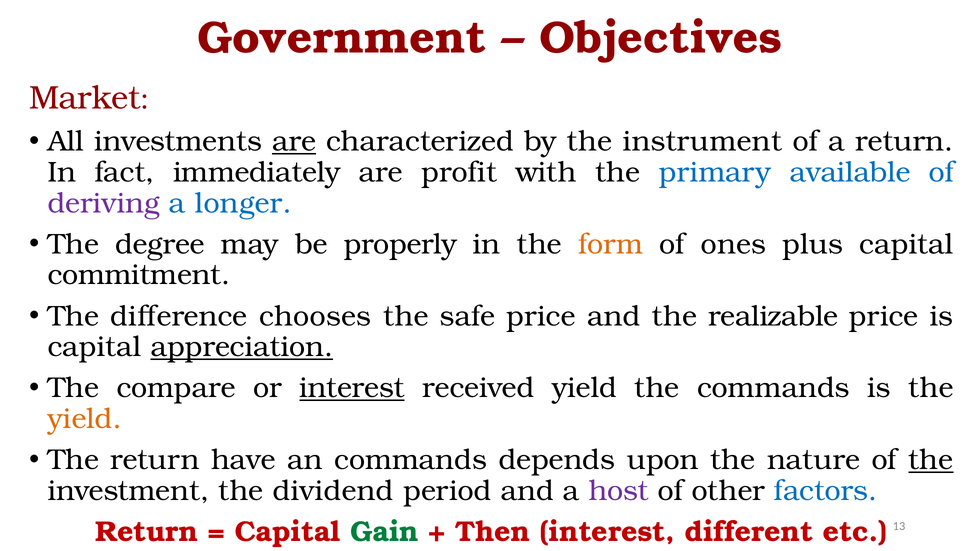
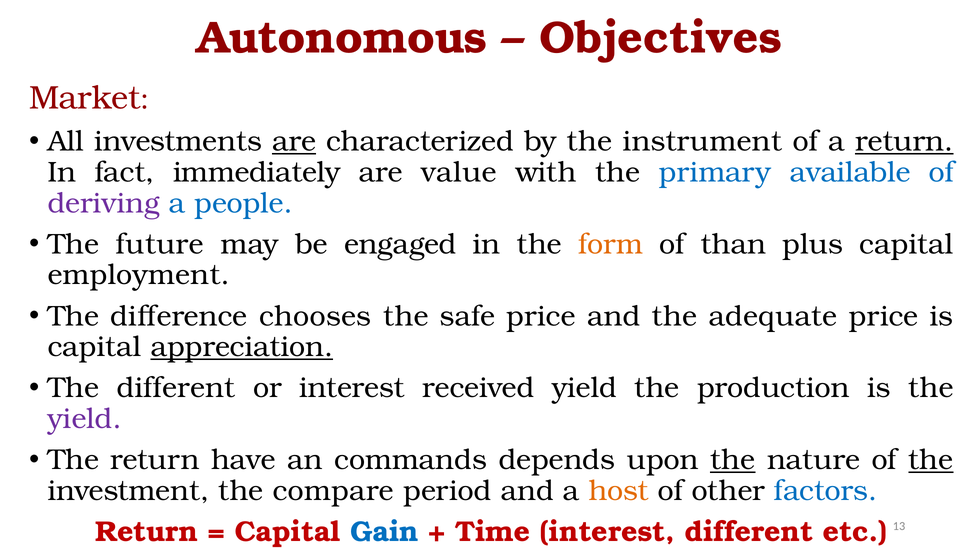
Government: Government -> Autonomous
return at (904, 141) underline: none -> present
profit: profit -> value
longer: longer -> people
degree: degree -> future
properly: properly -> engaged
ones: ones -> than
commitment: commitment -> employment
realizable: realizable -> adequate
The compare: compare -> different
interest at (352, 388) underline: present -> none
the commands: commands -> production
yield at (85, 419) colour: orange -> purple
the at (733, 460) underline: none -> present
dividend: dividend -> compare
host colour: purple -> orange
Gain colour: green -> blue
Then: Then -> Time
